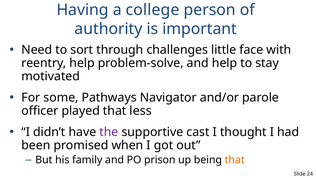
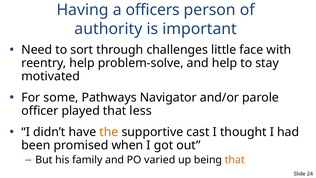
college: college -> officers
the colour: purple -> orange
prison: prison -> varied
